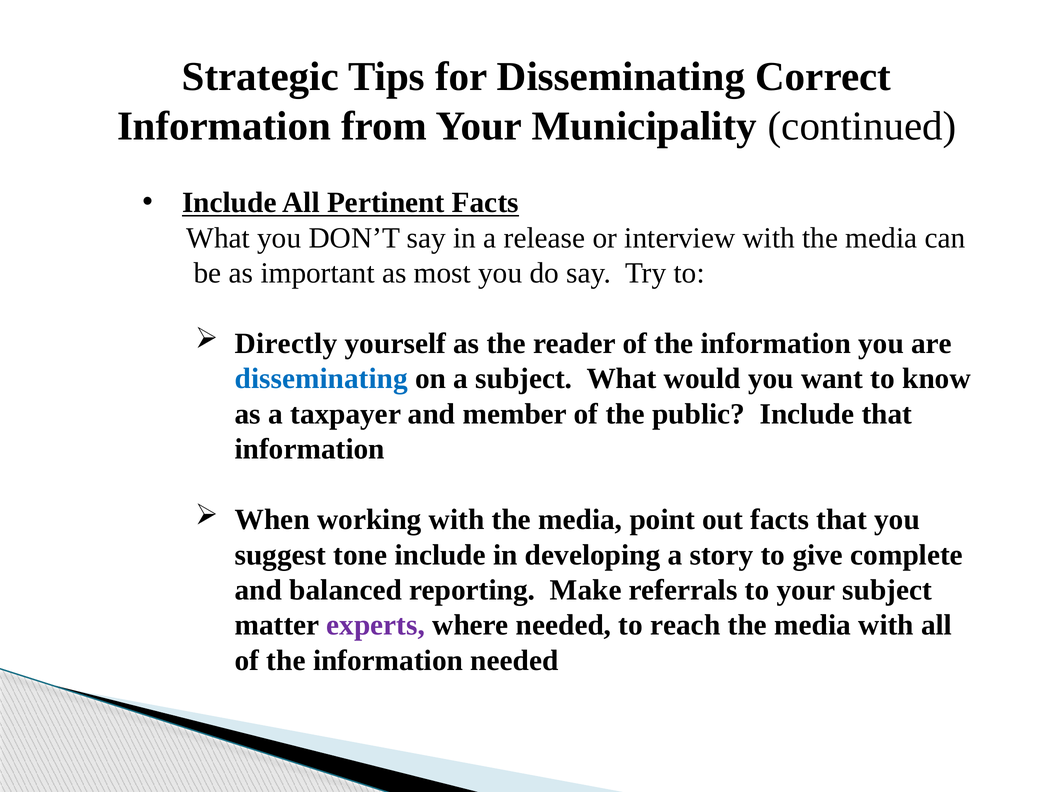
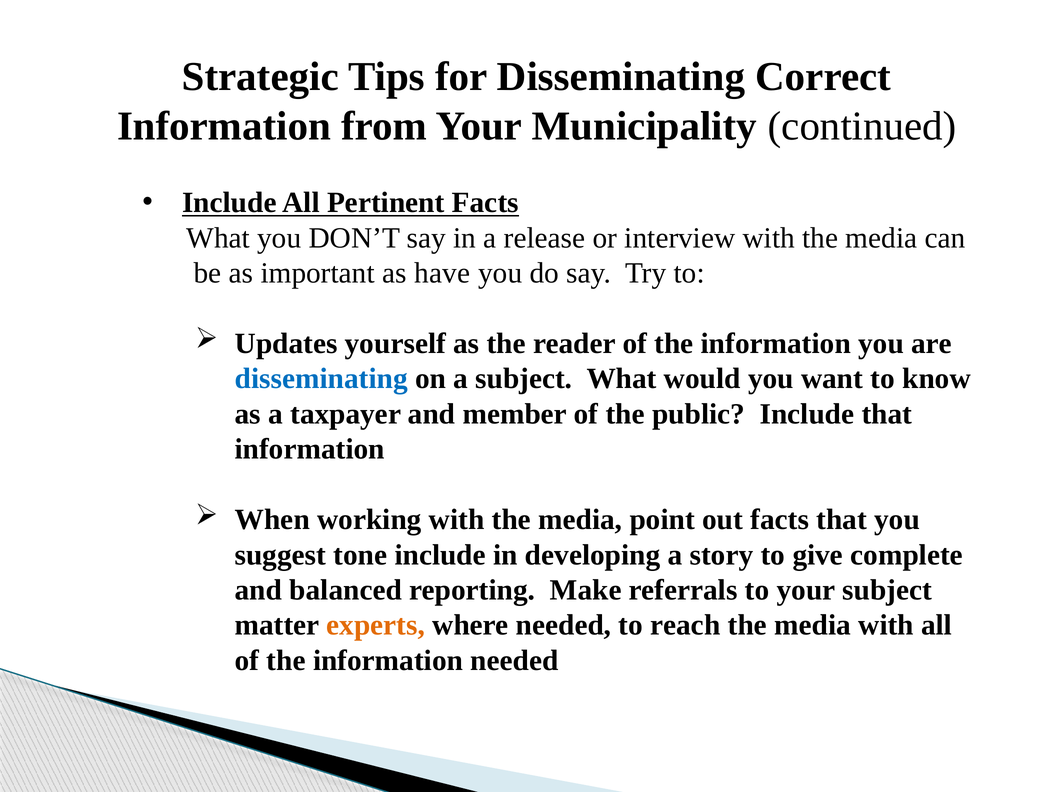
most: most -> have
Directly: Directly -> Updates
experts colour: purple -> orange
